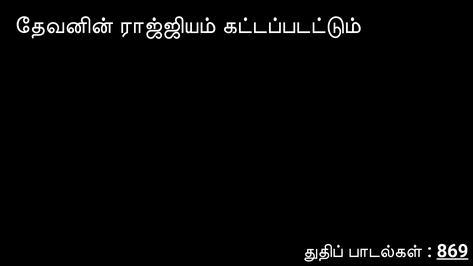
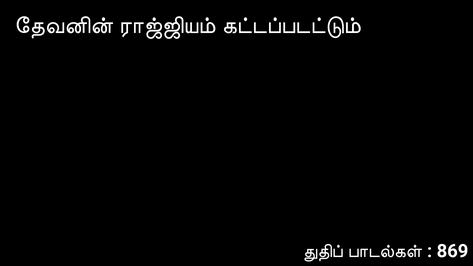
869 underline: present -> none
